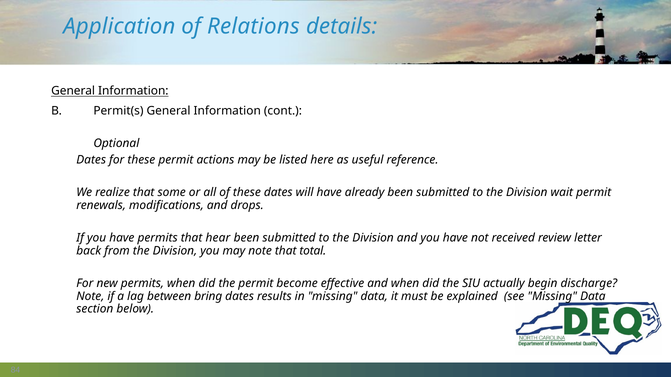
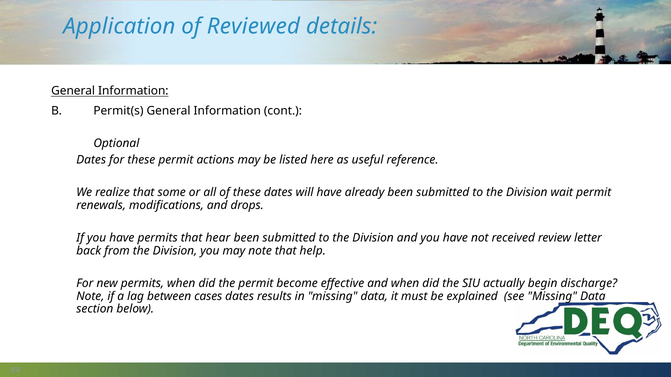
Relations: Relations -> Reviewed
total: total -> help
bring: bring -> cases
